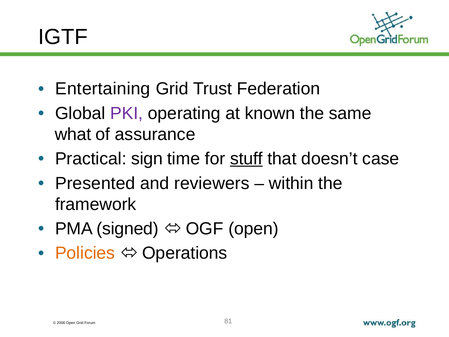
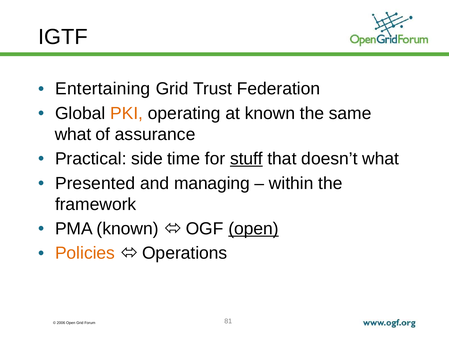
PKI colour: purple -> orange
sign: sign -> side
doesn’t case: case -> what
reviewers: reviewers -> managing
PMA signed: signed -> known
open at (254, 229) underline: none -> present
